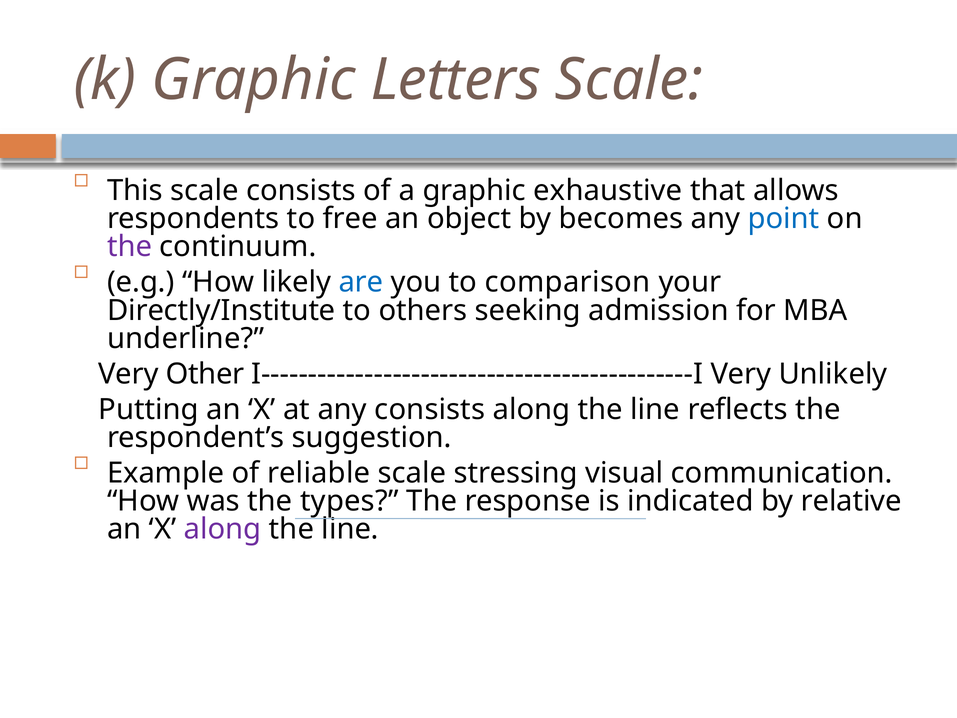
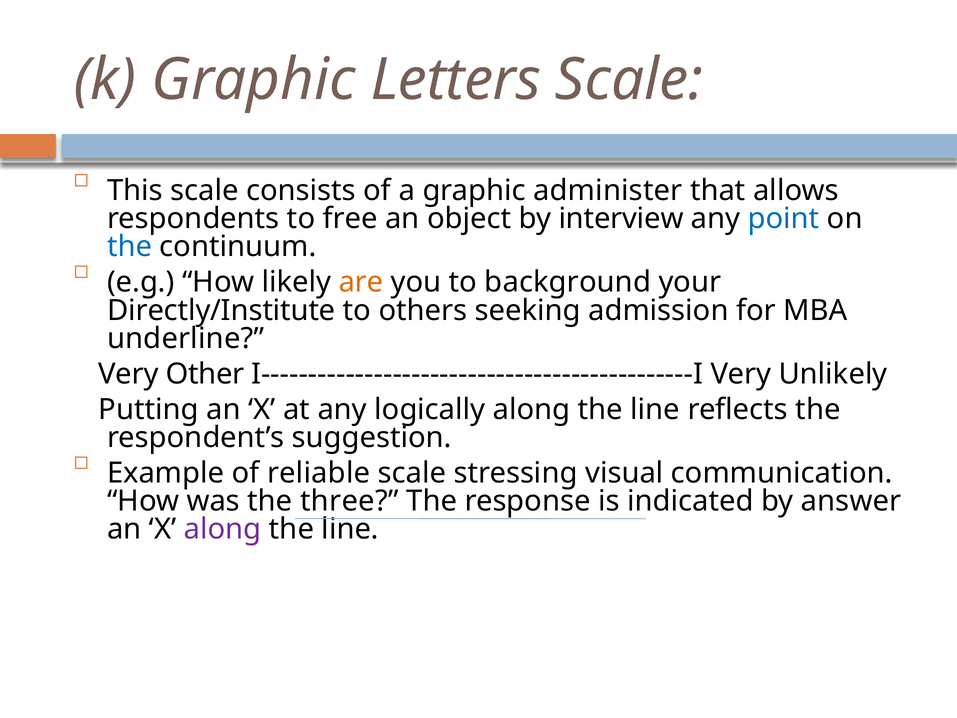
exhaustive: exhaustive -> administer
becomes: becomes -> interview
the at (130, 247) colour: purple -> blue
are colour: blue -> orange
comparison: comparison -> background
any consists: consists -> logically
types: types -> three
relative: relative -> answer
